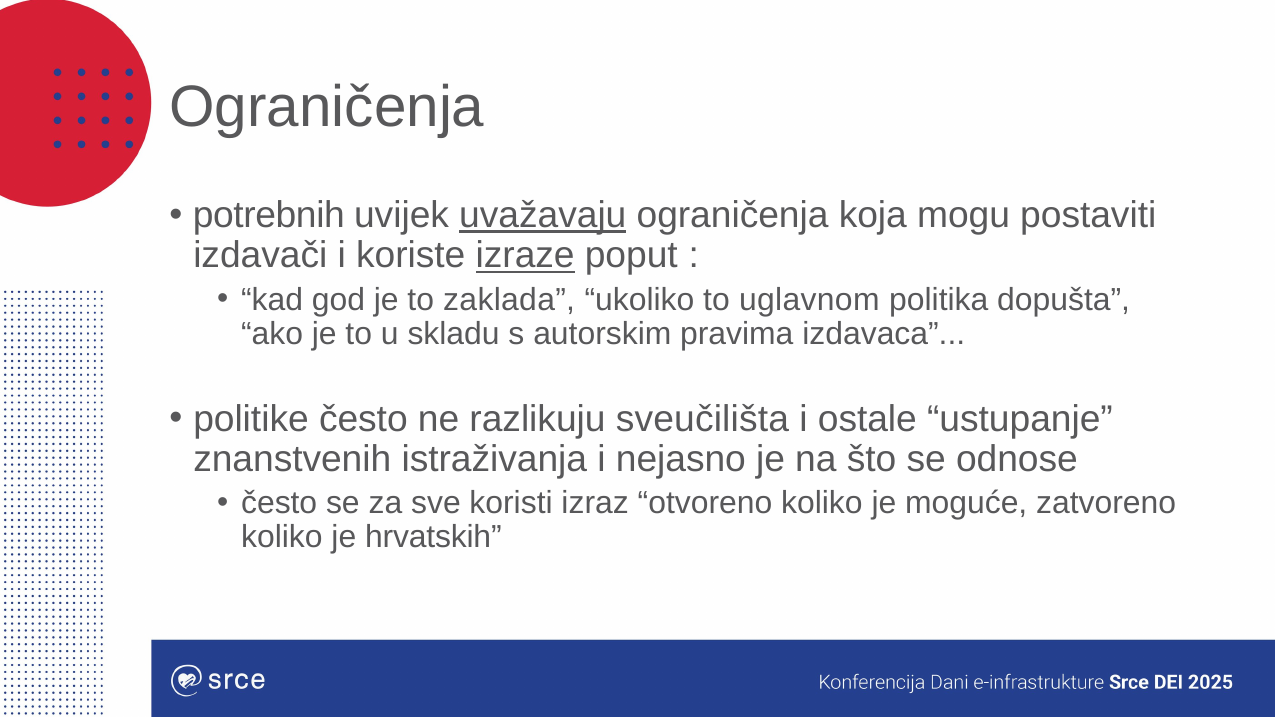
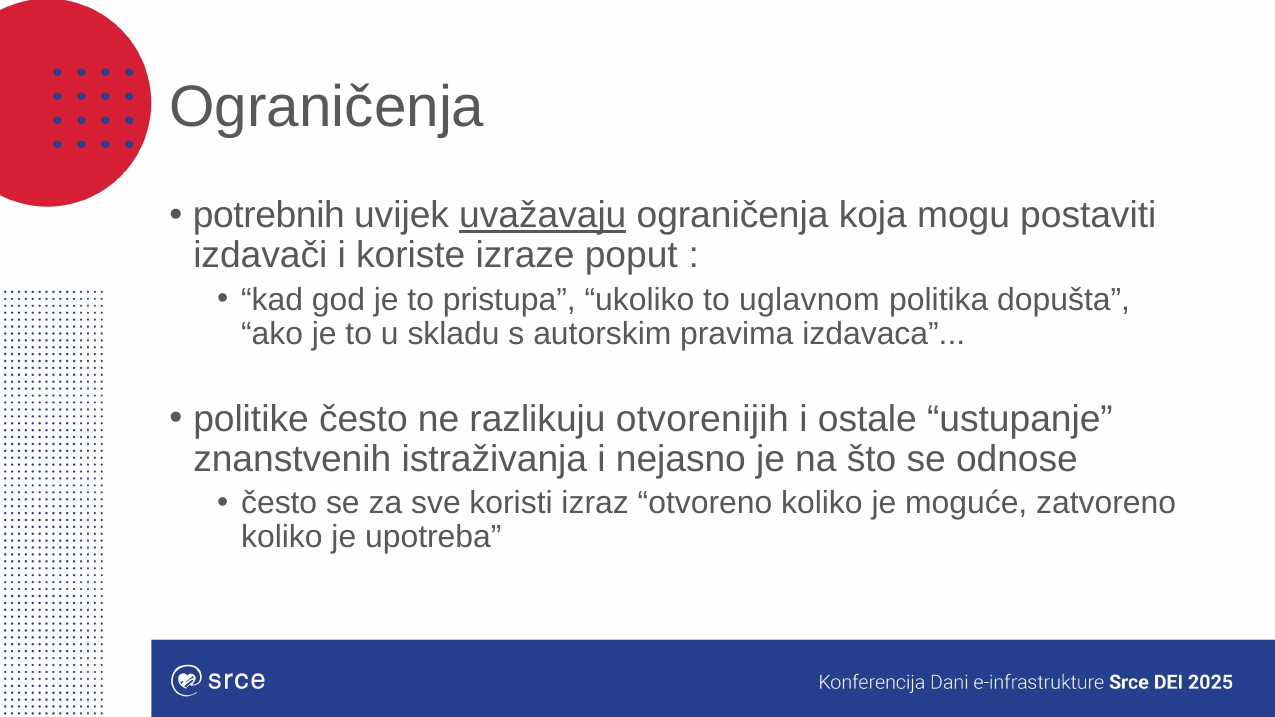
izraze underline: present -> none
zaklada: zaklada -> pristupa
sveučilišta: sveučilišta -> otvorenijih
hrvatskih: hrvatskih -> upotreba
